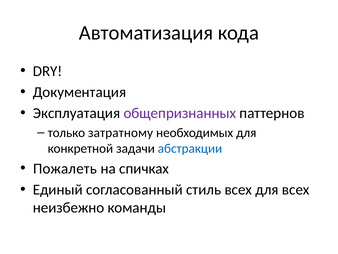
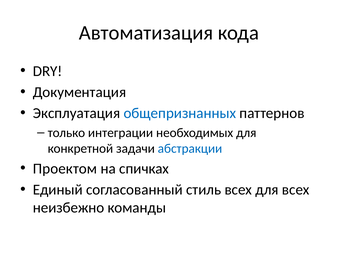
общепризнанных colour: purple -> blue
затратному: затратному -> интеграции
Пожалеть: Пожалеть -> Проектом
